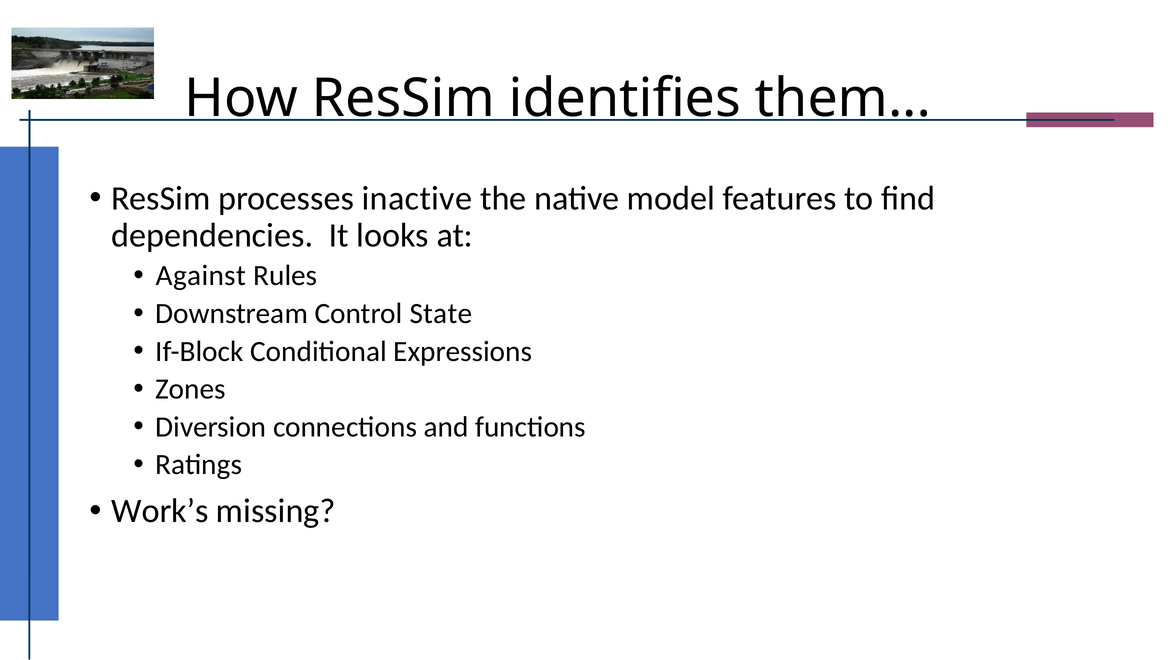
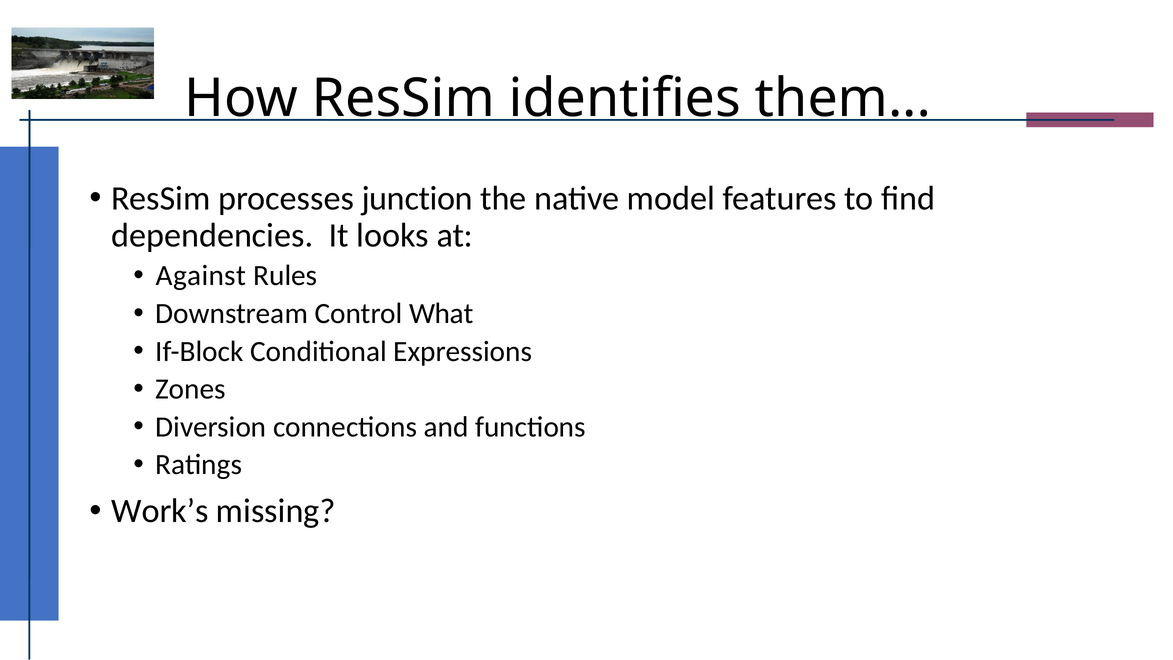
inactive: inactive -> junction
State: State -> What
